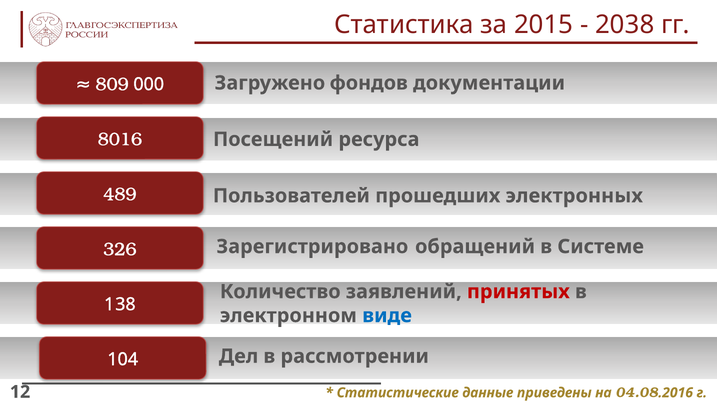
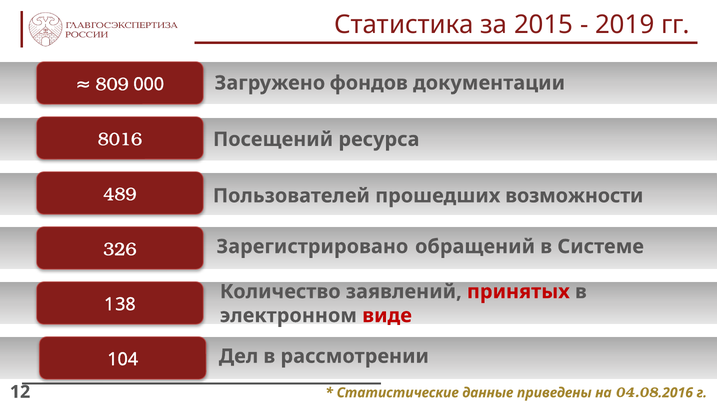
2038: 2038 -> 2019
электронных: электронных -> возможности
виде colour: blue -> red
